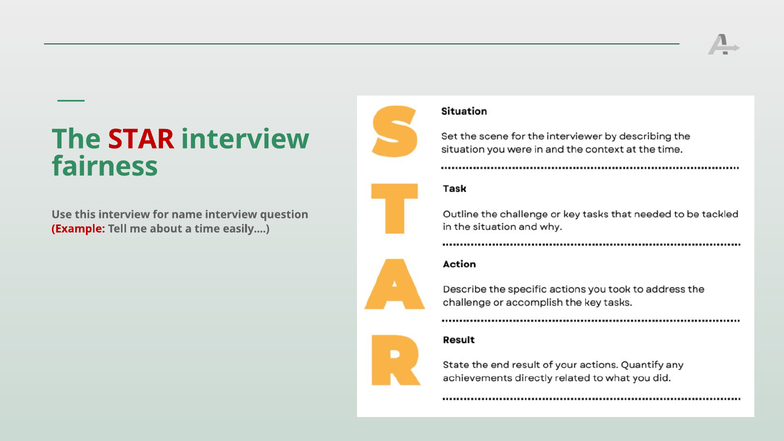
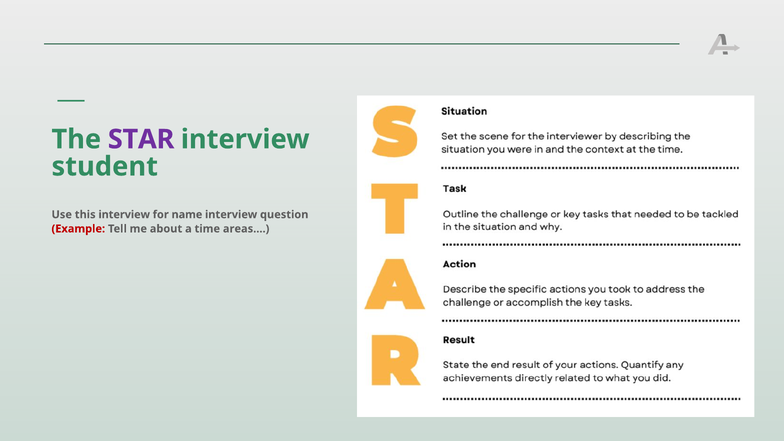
STAR colour: red -> purple
fairness: fairness -> student
easily: easily -> areas
